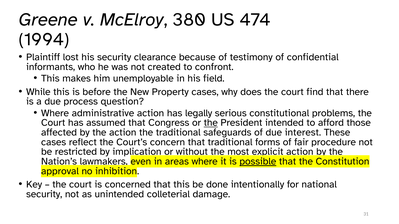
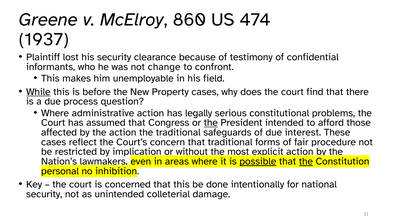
380: 380 -> 860
1994: 1994 -> 1937
created: created -> change
While underline: none -> present
the at (306, 162) underline: none -> present
approval: approval -> personal
